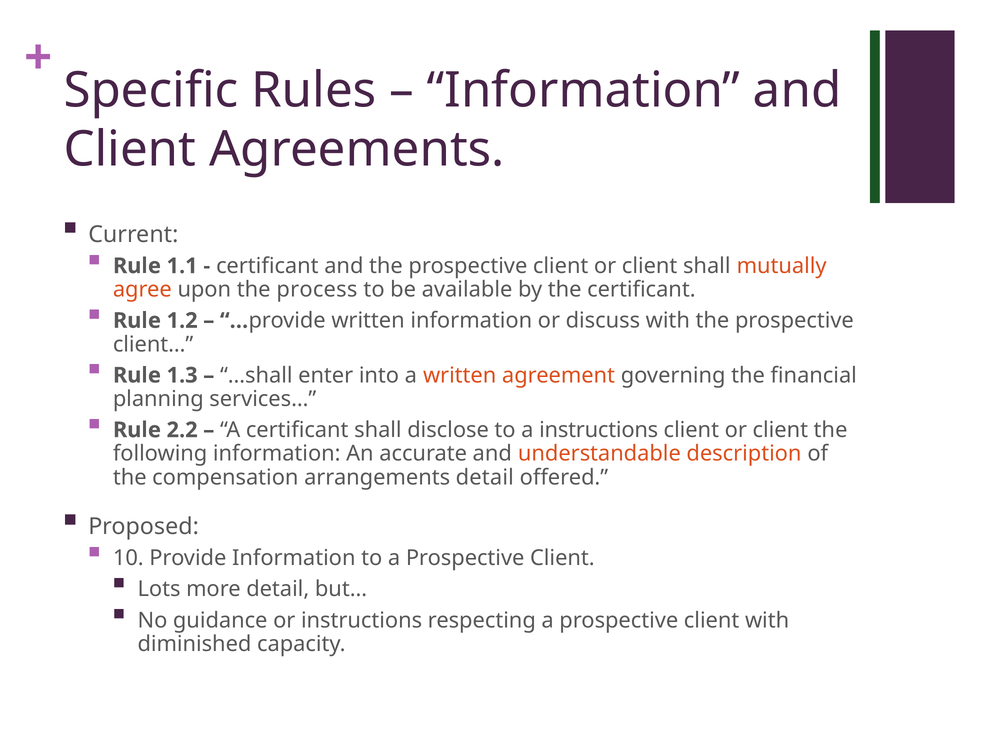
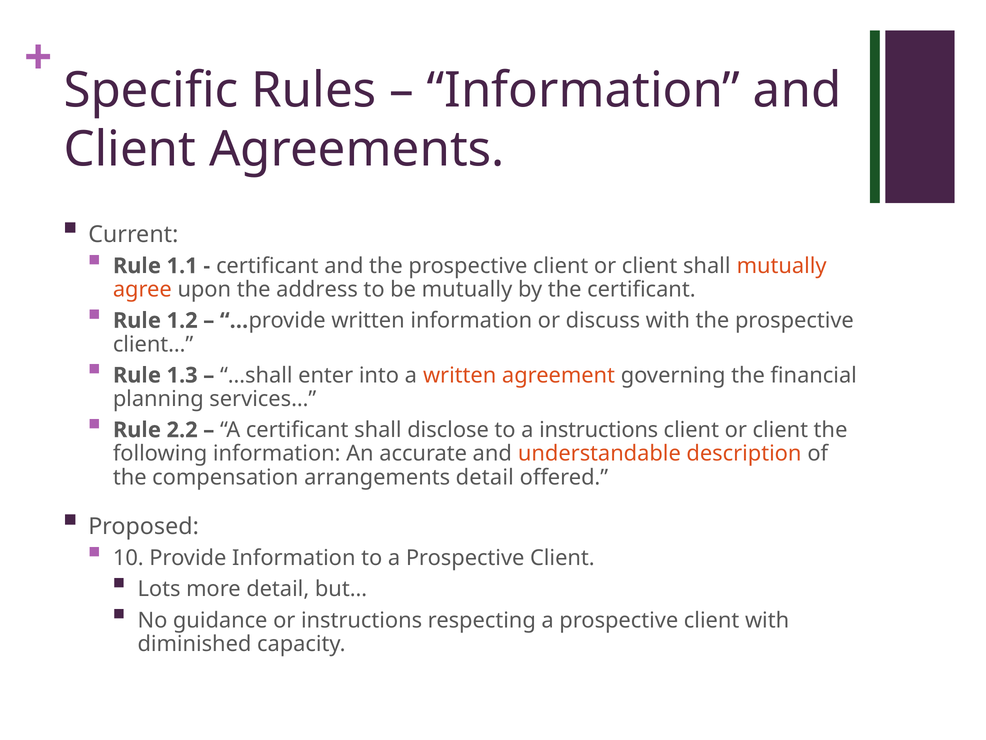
process: process -> address
be available: available -> mutually
